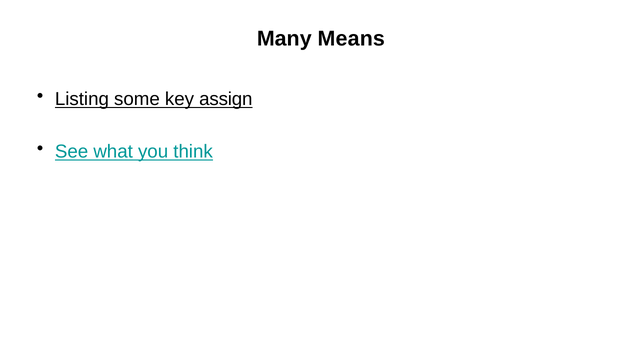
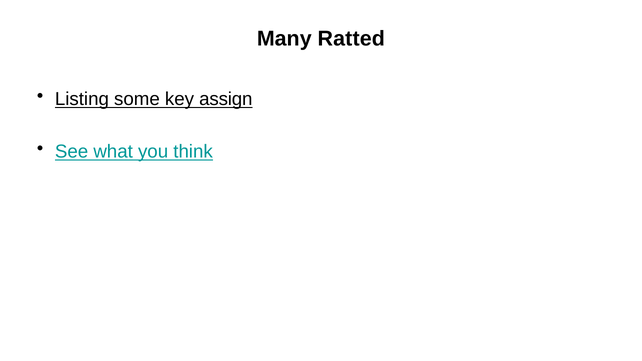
Means: Means -> Ratted
